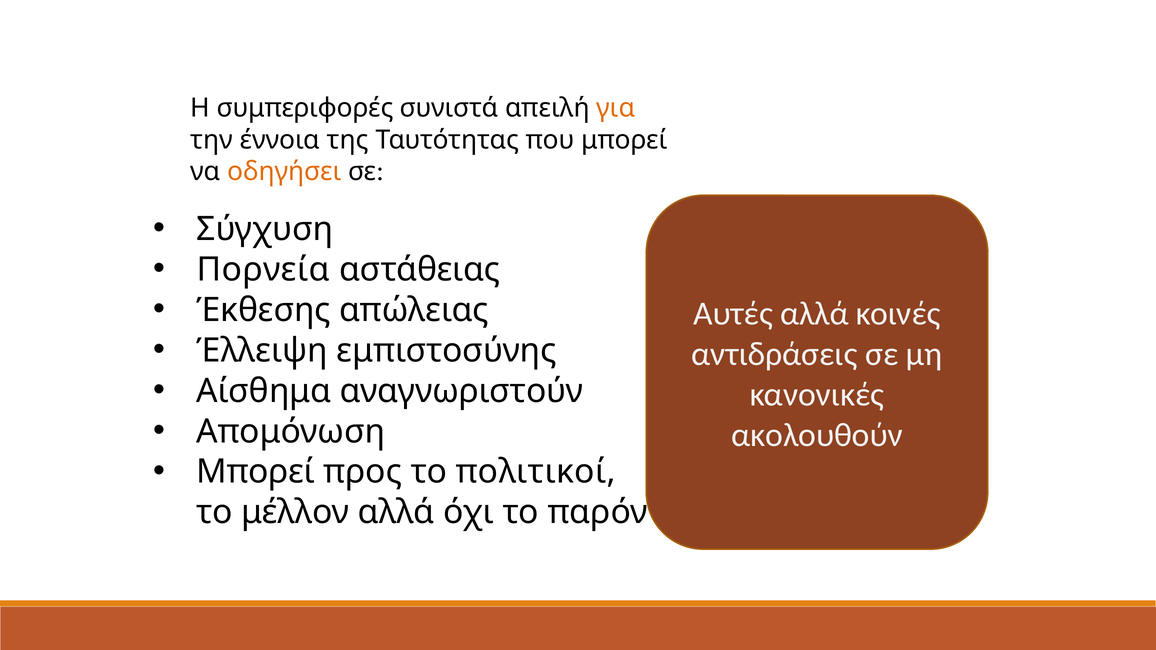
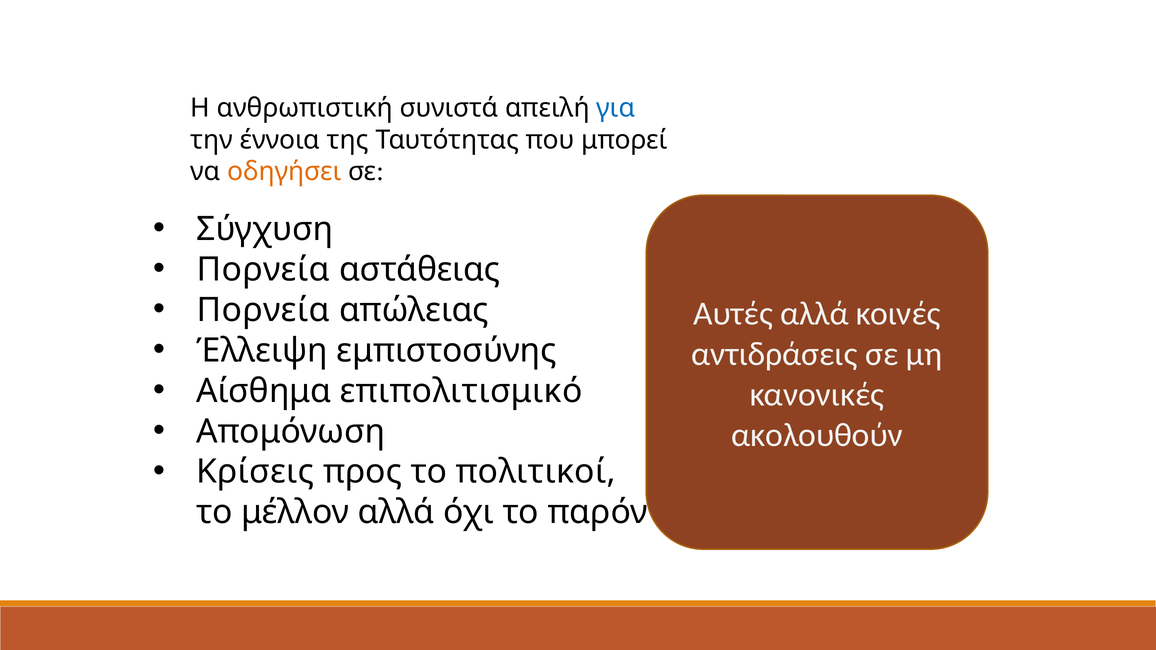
συμπεριφορές: συμπεριφορές -> ανθρωπιστική
για colour: orange -> blue
Έκθεσης at (264, 310): Έκθεσης -> Πορνεία
αναγνωριστούν: αναγνωριστούν -> επιπολιτισμικό
Μπορεί at (256, 472): Μπορεί -> Κρίσεις
